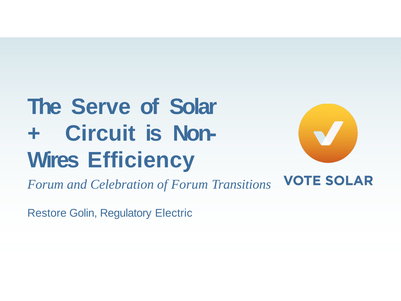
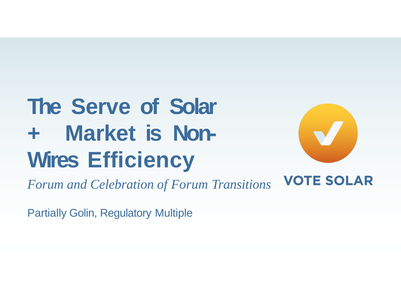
Circuit: Circuit -> Market
Restore: Restore -> Partially
Electric: Electric -> Multiple
